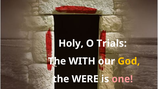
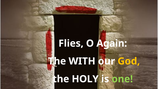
Holy: Holy -> Flies
Trials: Trials -> Again
WERE: WERE -> HOLY
one colour: pink -> light green
